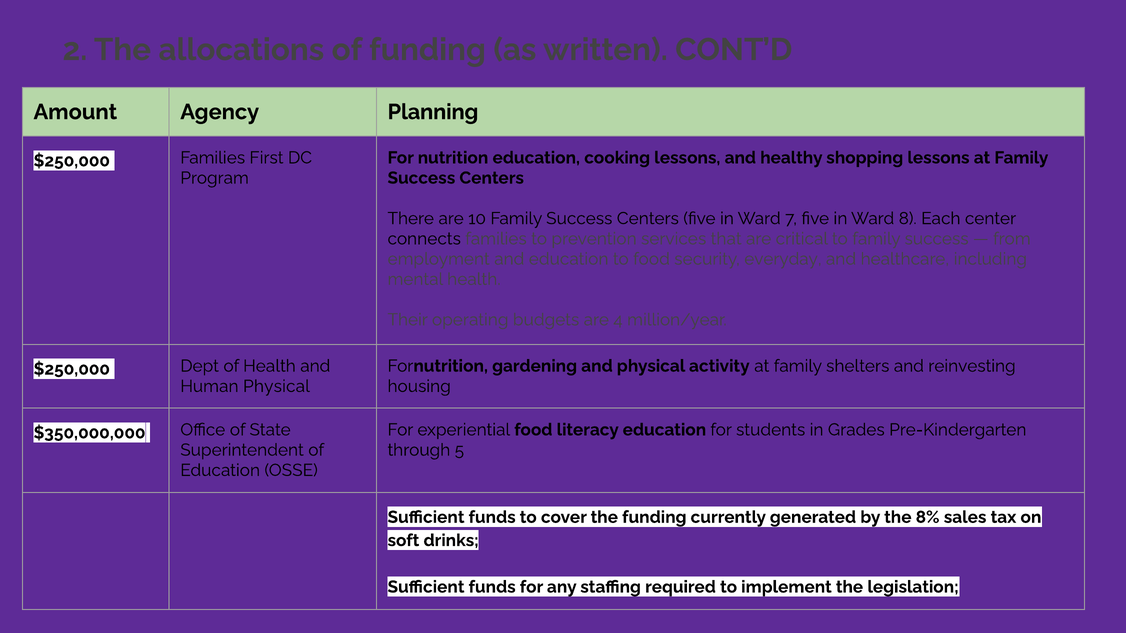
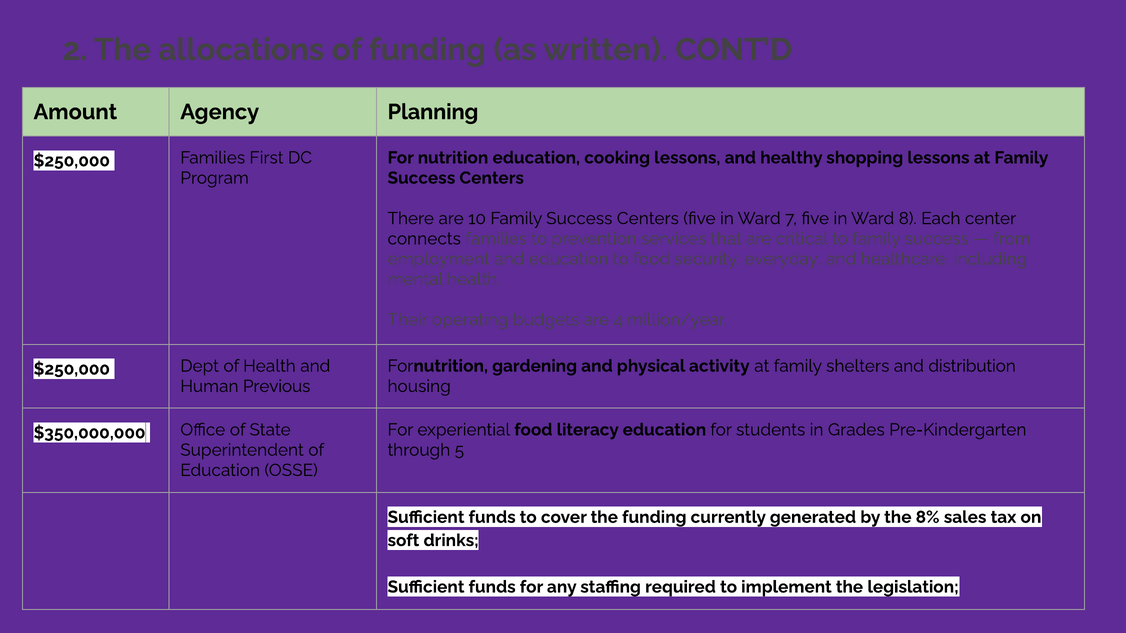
reinvesting: reinvesting -> distribution
Human Physical: Physical -> Previous
